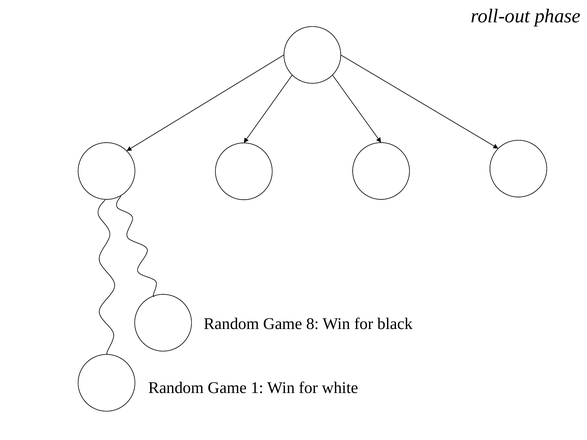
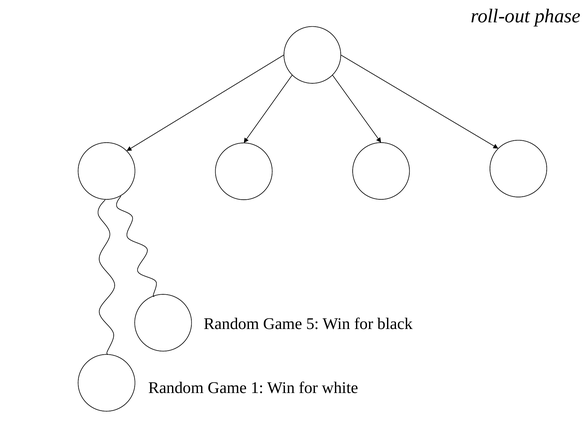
8: 8 -> 5
